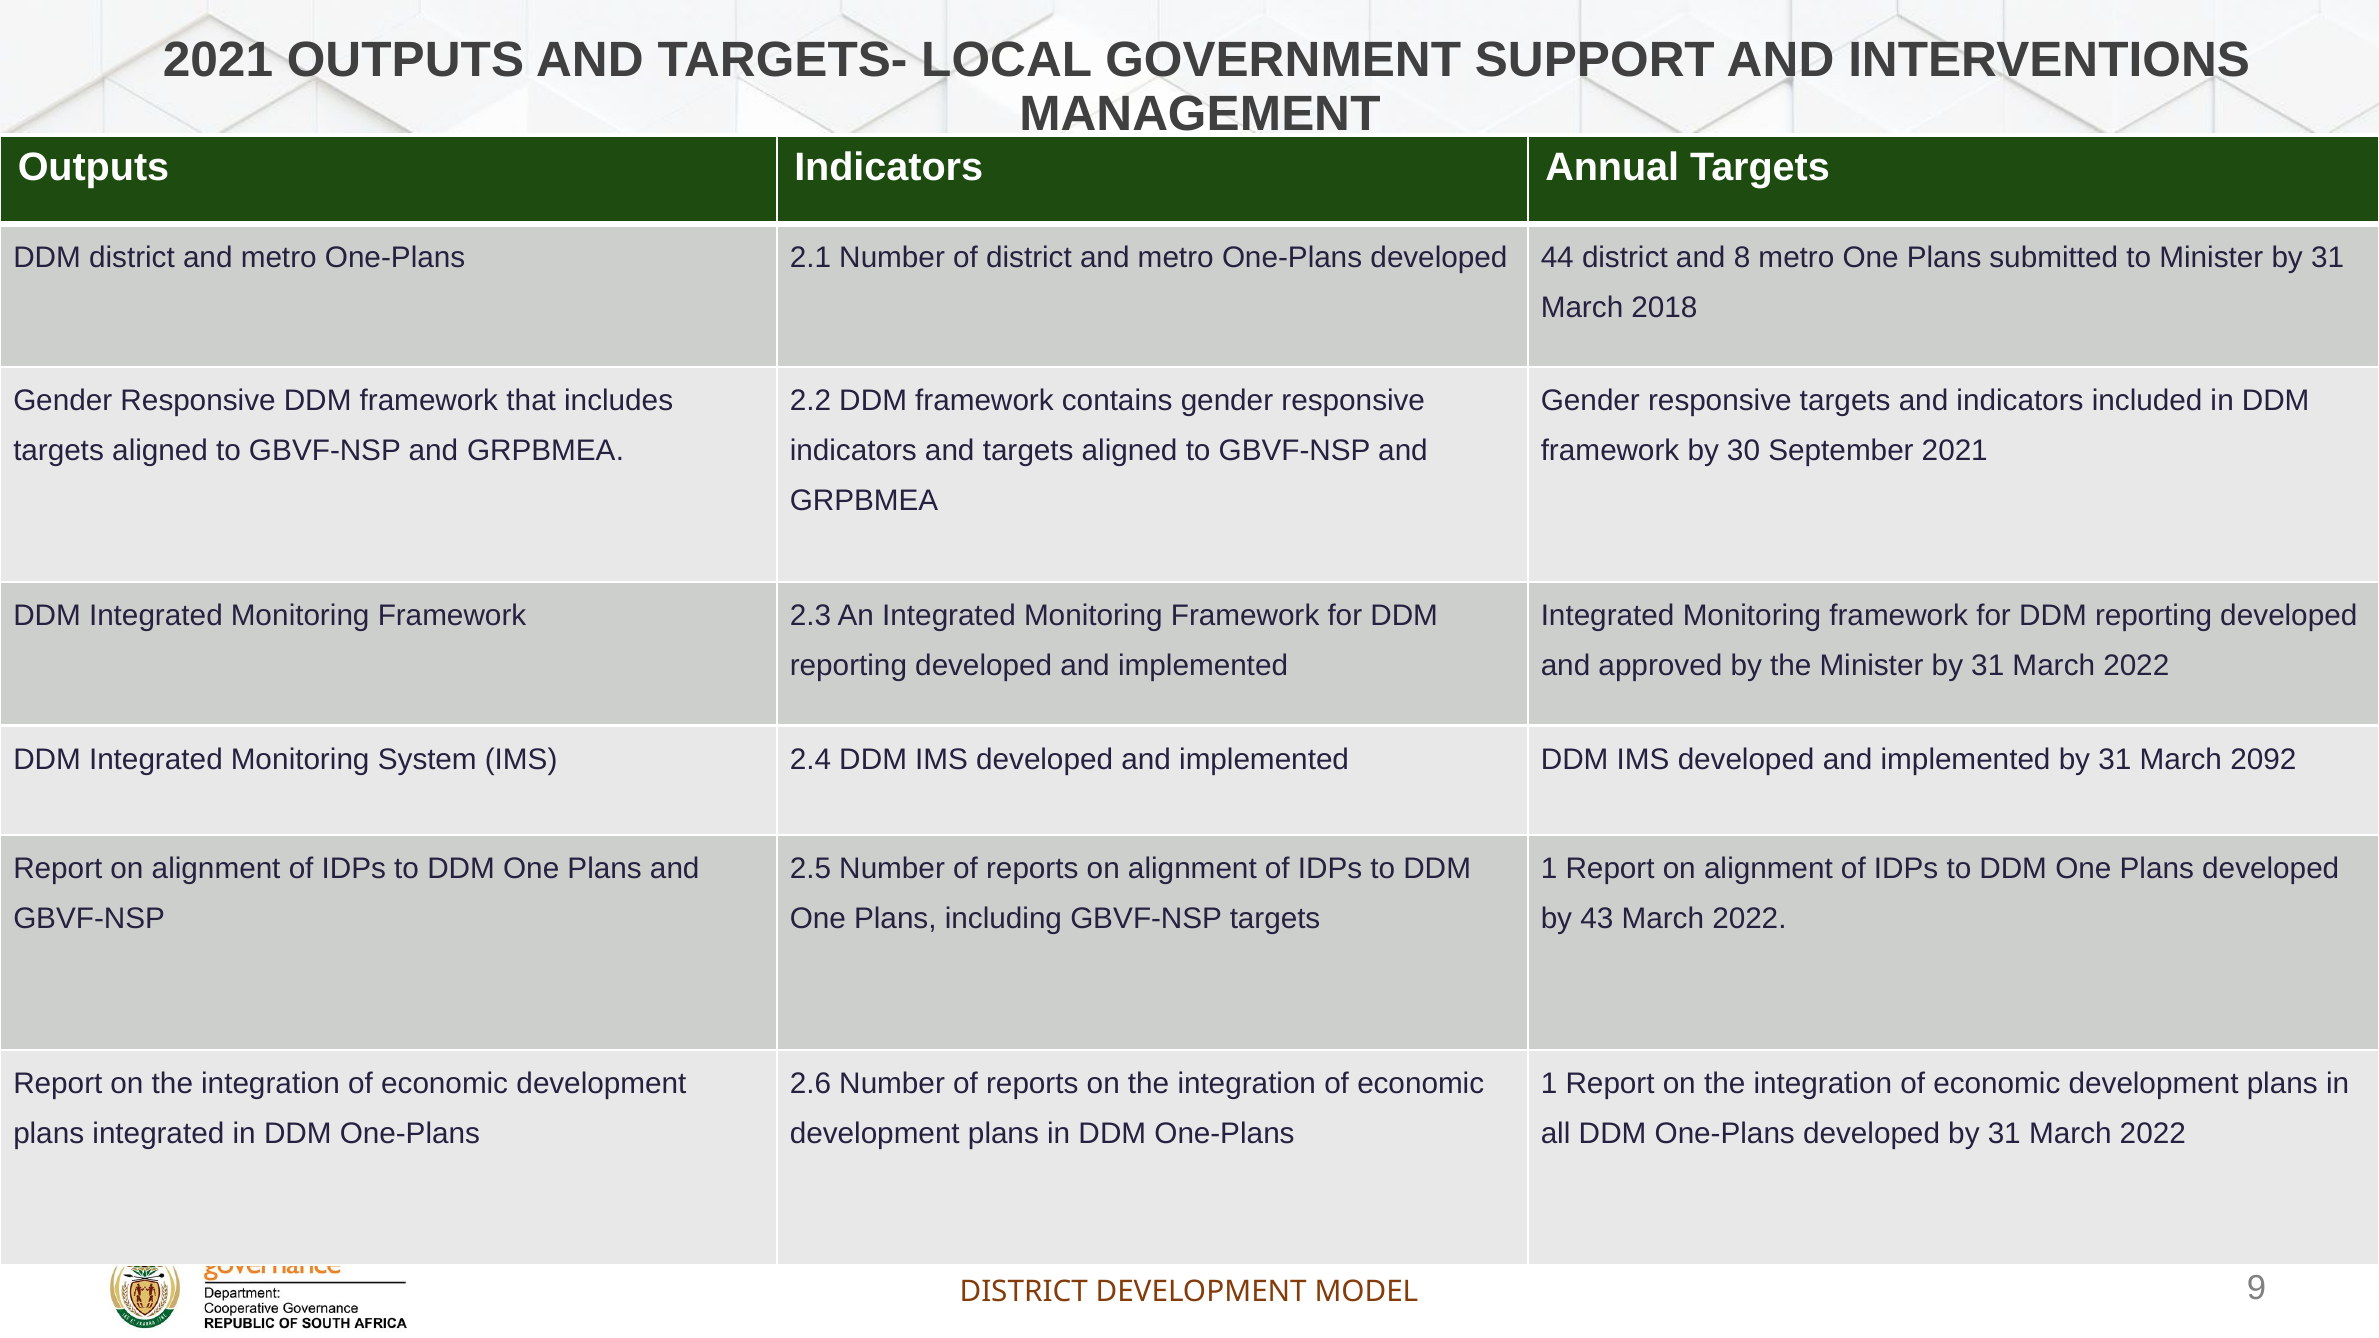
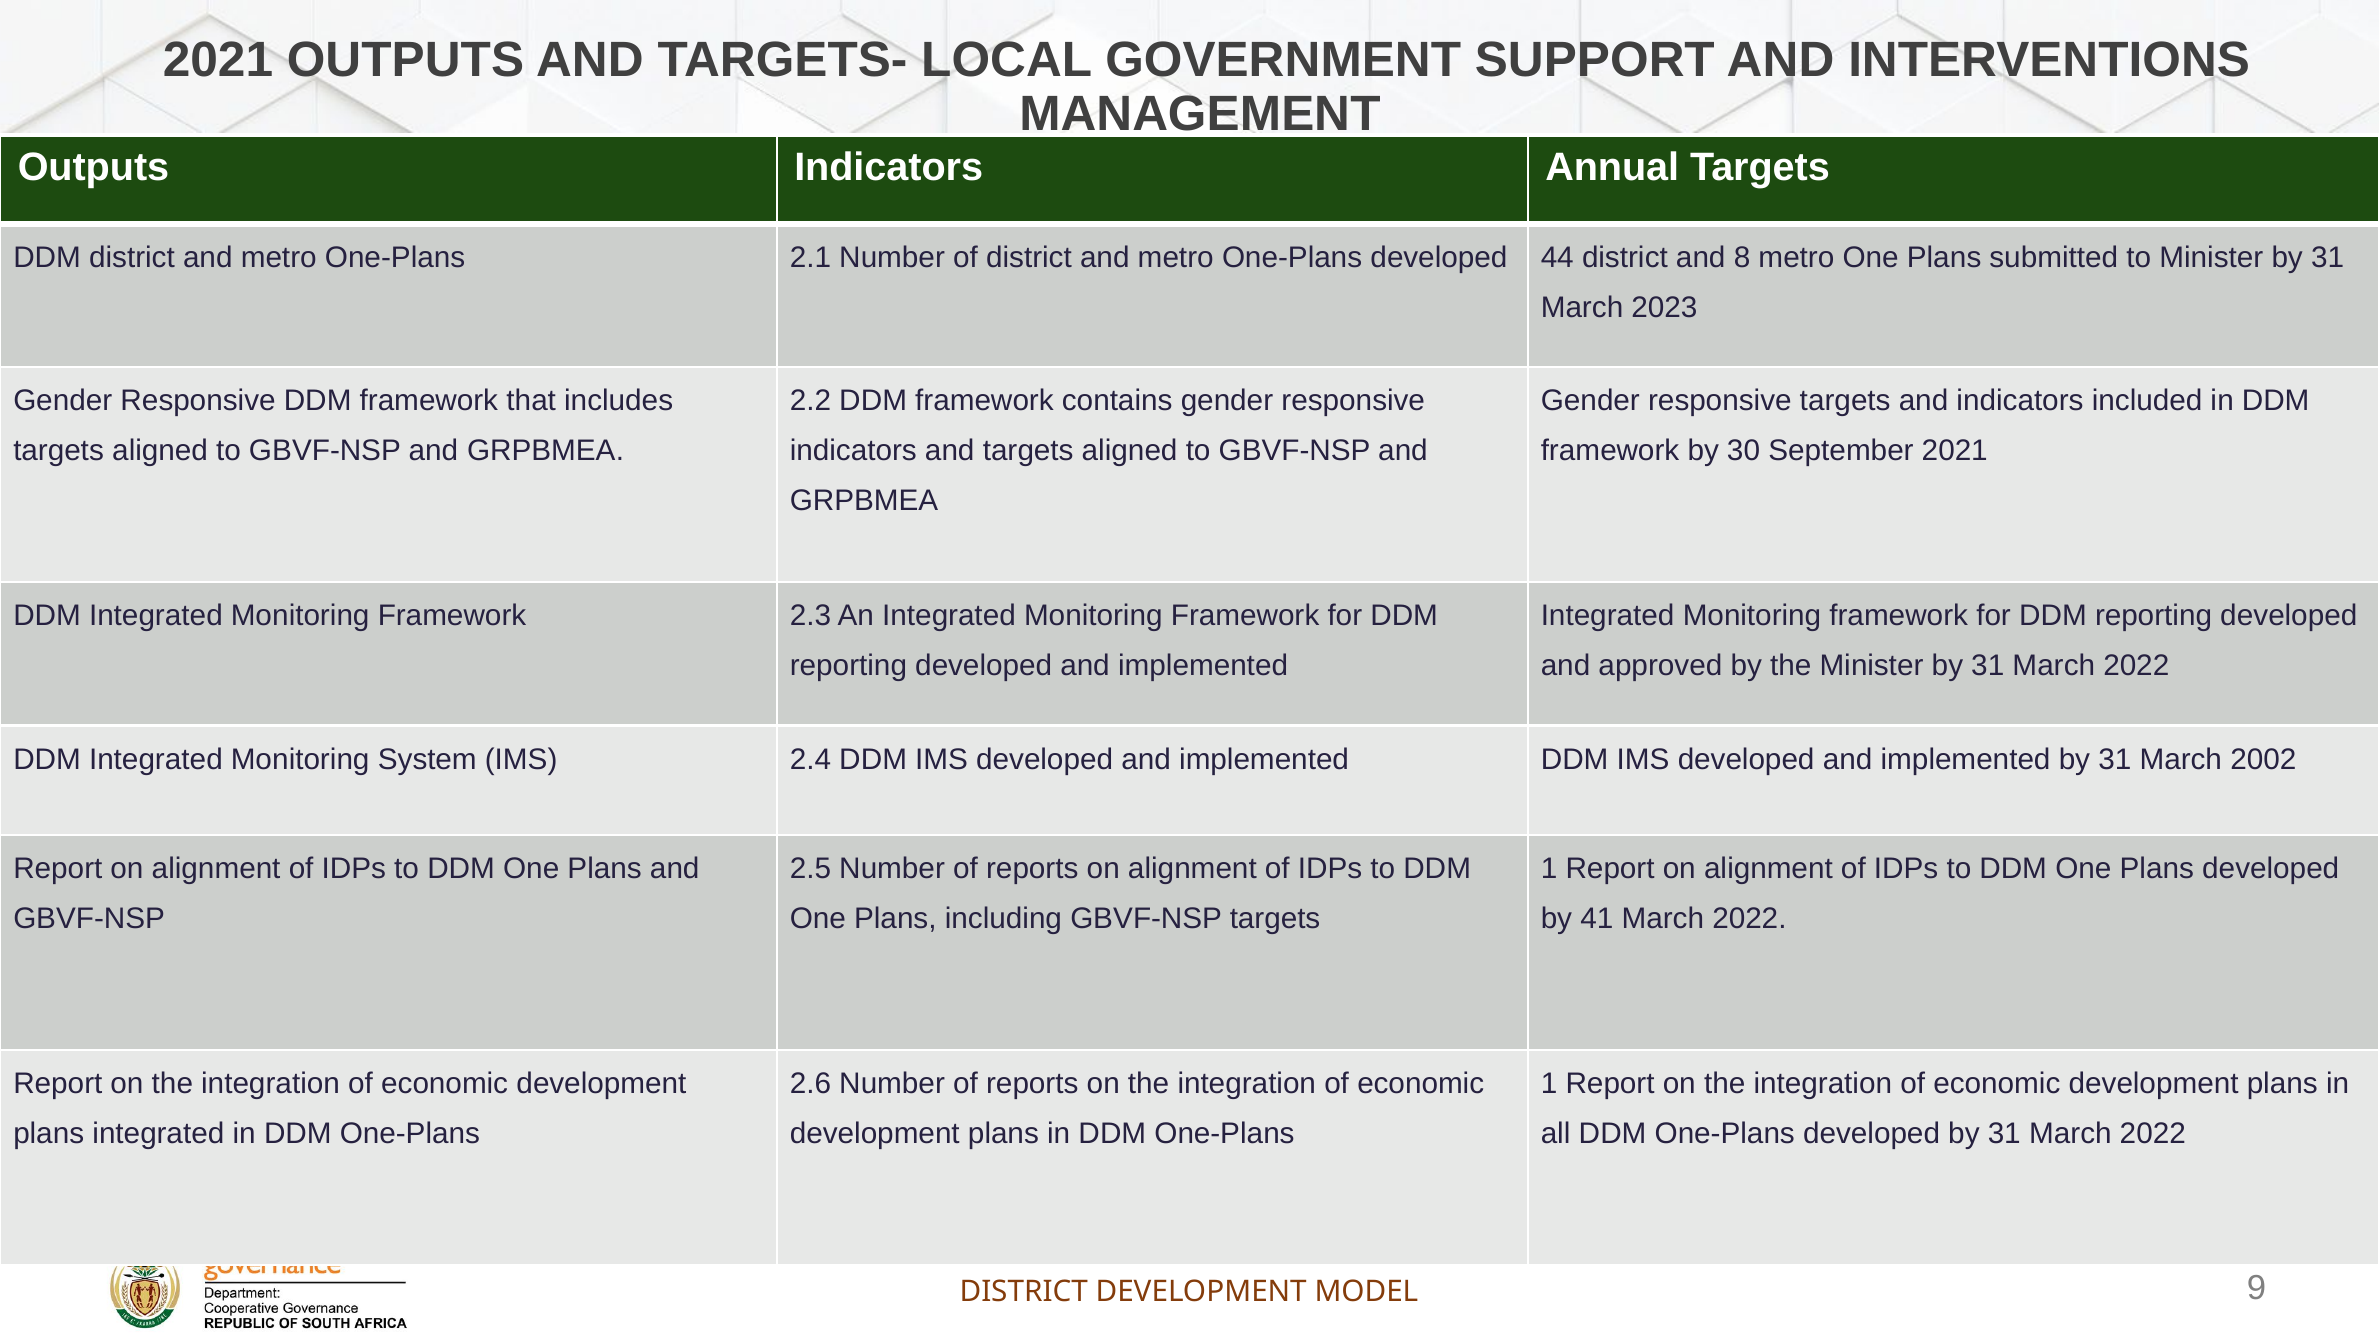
2018: 2018 -> 2023
2092: 2092 -> 2002
43: 43 -> 41
